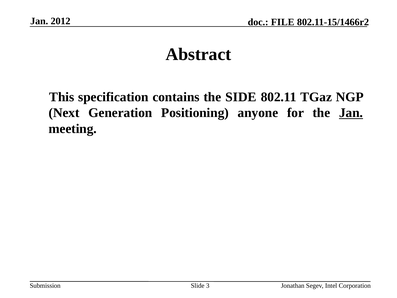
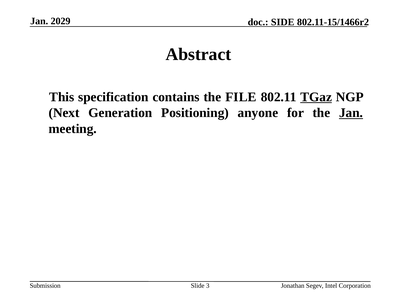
2012: 2012 -> 2029
FILE: FILE -> SIDE
SIDE: SIDE -> FILE
TGaz underline: none -> present
